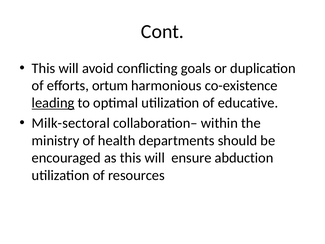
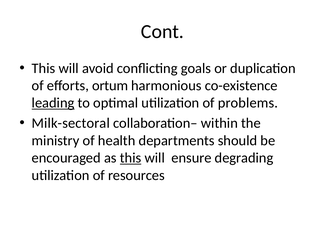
educative: educative -> problems
this at (131, 158) underline: none -> present
abduction: abduction -> degrading
